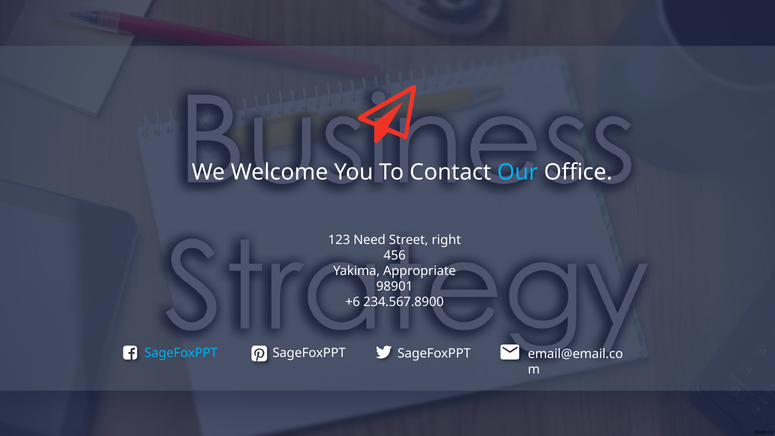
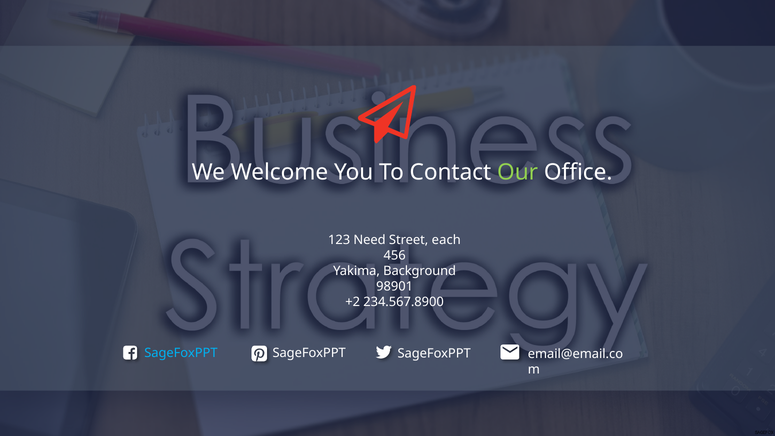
Our colour: light blue -> light green
right: right -> each
Appropriate: Appropriate -> Background
+6: +6 -> +2
